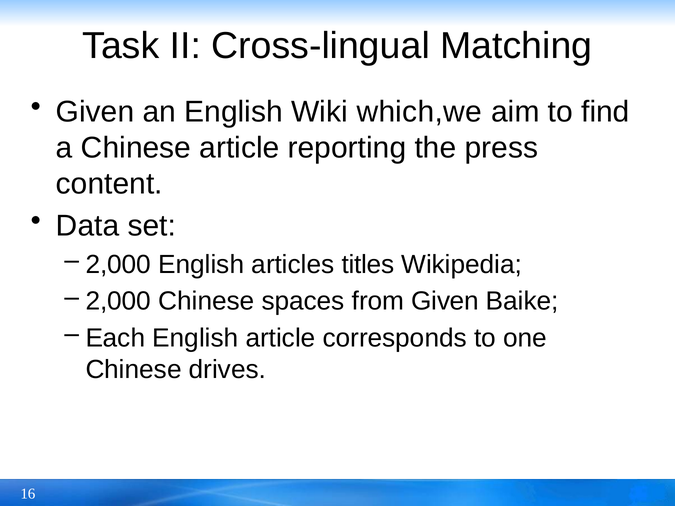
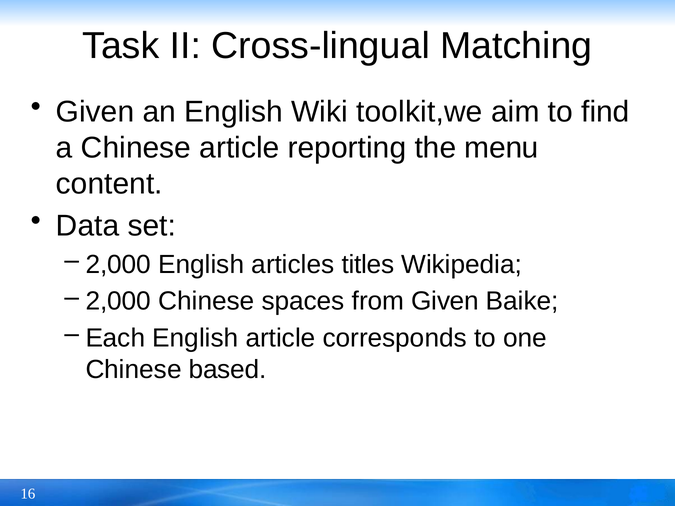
which,we: which,we -> toolkit,we
press: press -> menu
drives: drives -> based
